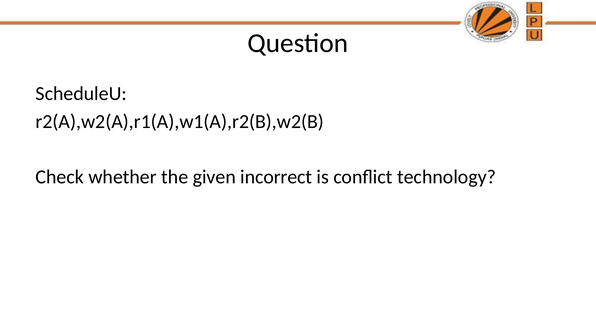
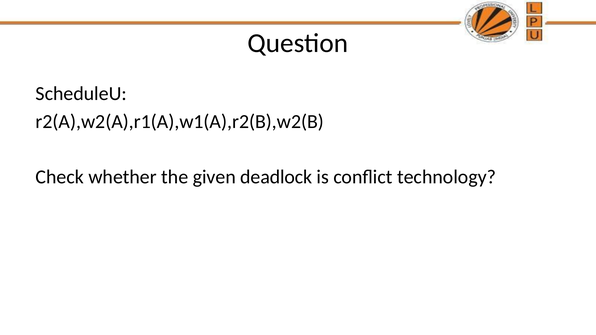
incorrect: incorrect -> deadlock
